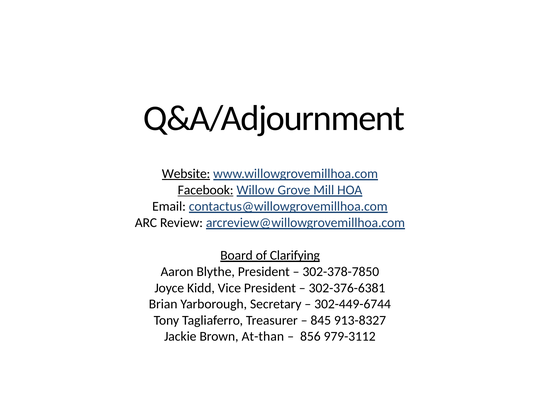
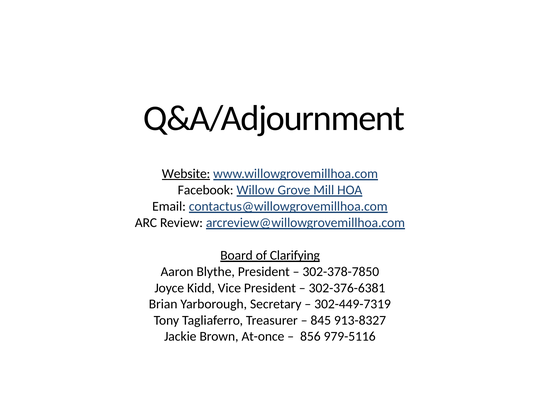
Facebook underline: present -> none
302-449-6744: 302-449-6744 -> 302-449-7319
At-than: At-than -> At-once
979-3112: 979-3112 -> 979-5116
